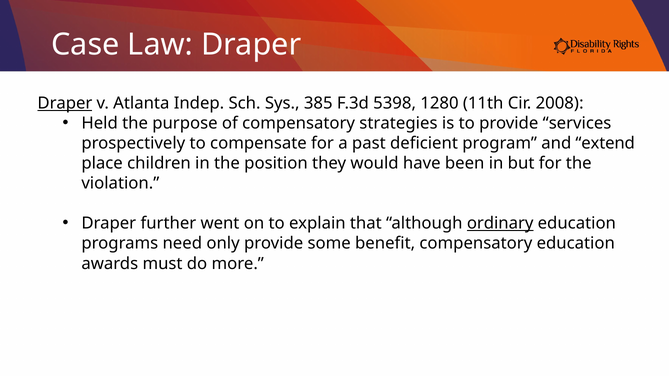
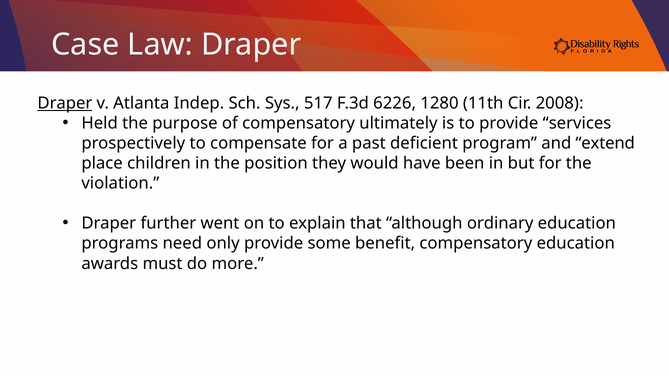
385: 385 -> 517
5398: 5398 -> 6226
strategies: strategies -> ultimately
ordinary underline: present -> none
